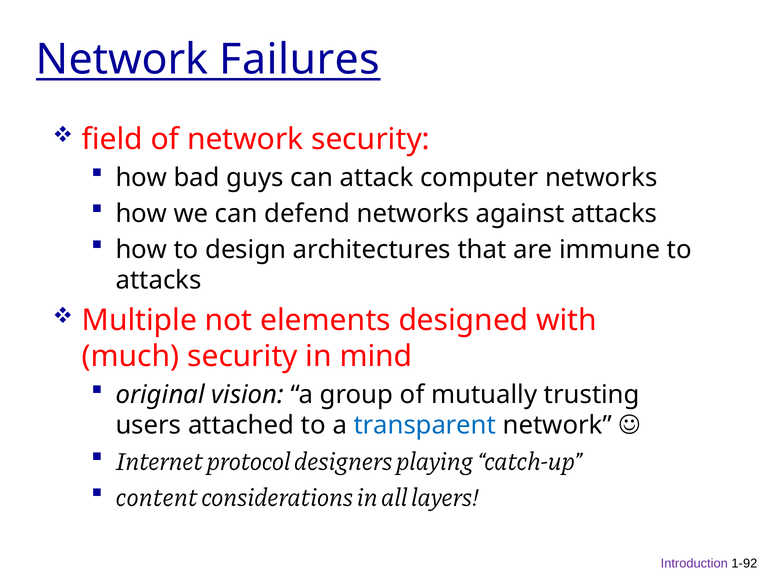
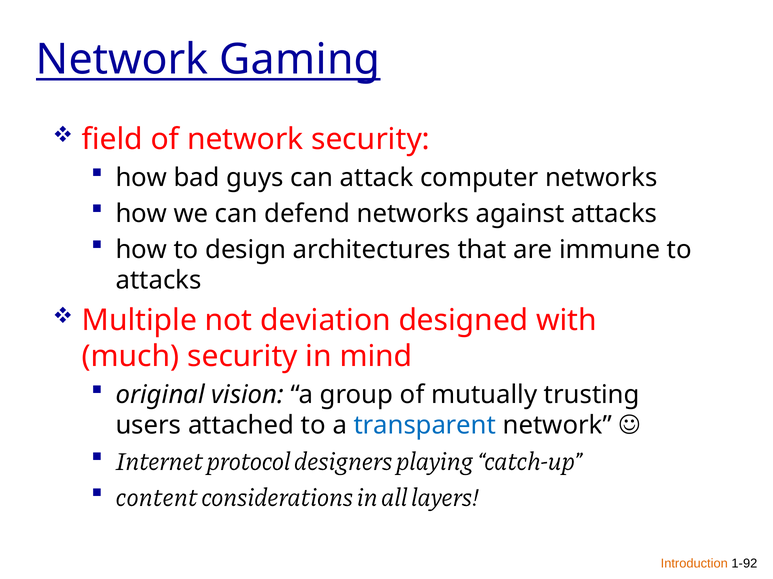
Failures: Failures -> Gaming
elements: elements -> deviation
Introduction colour: purple -> orange
